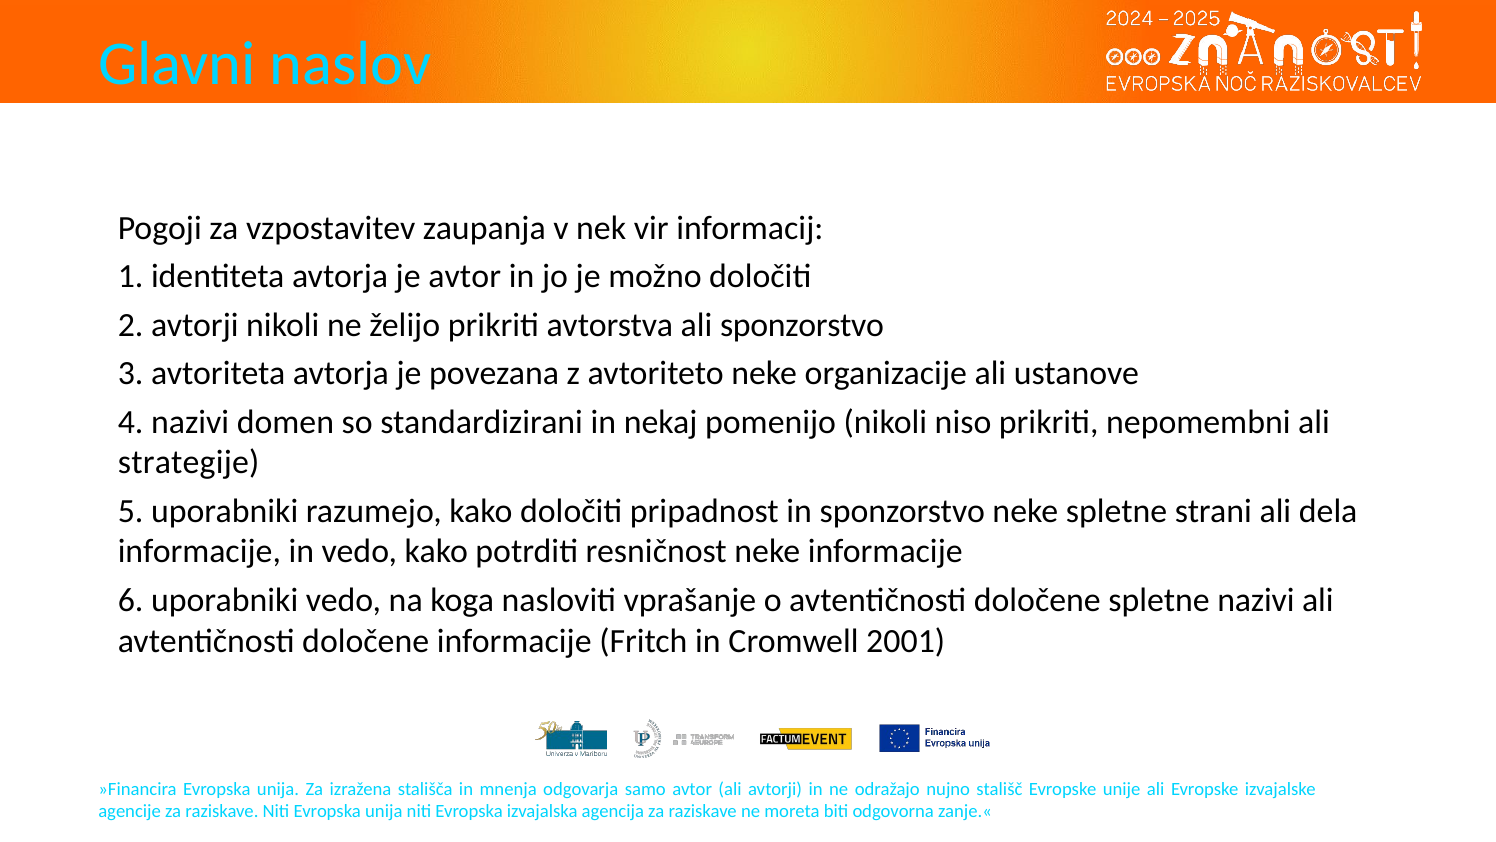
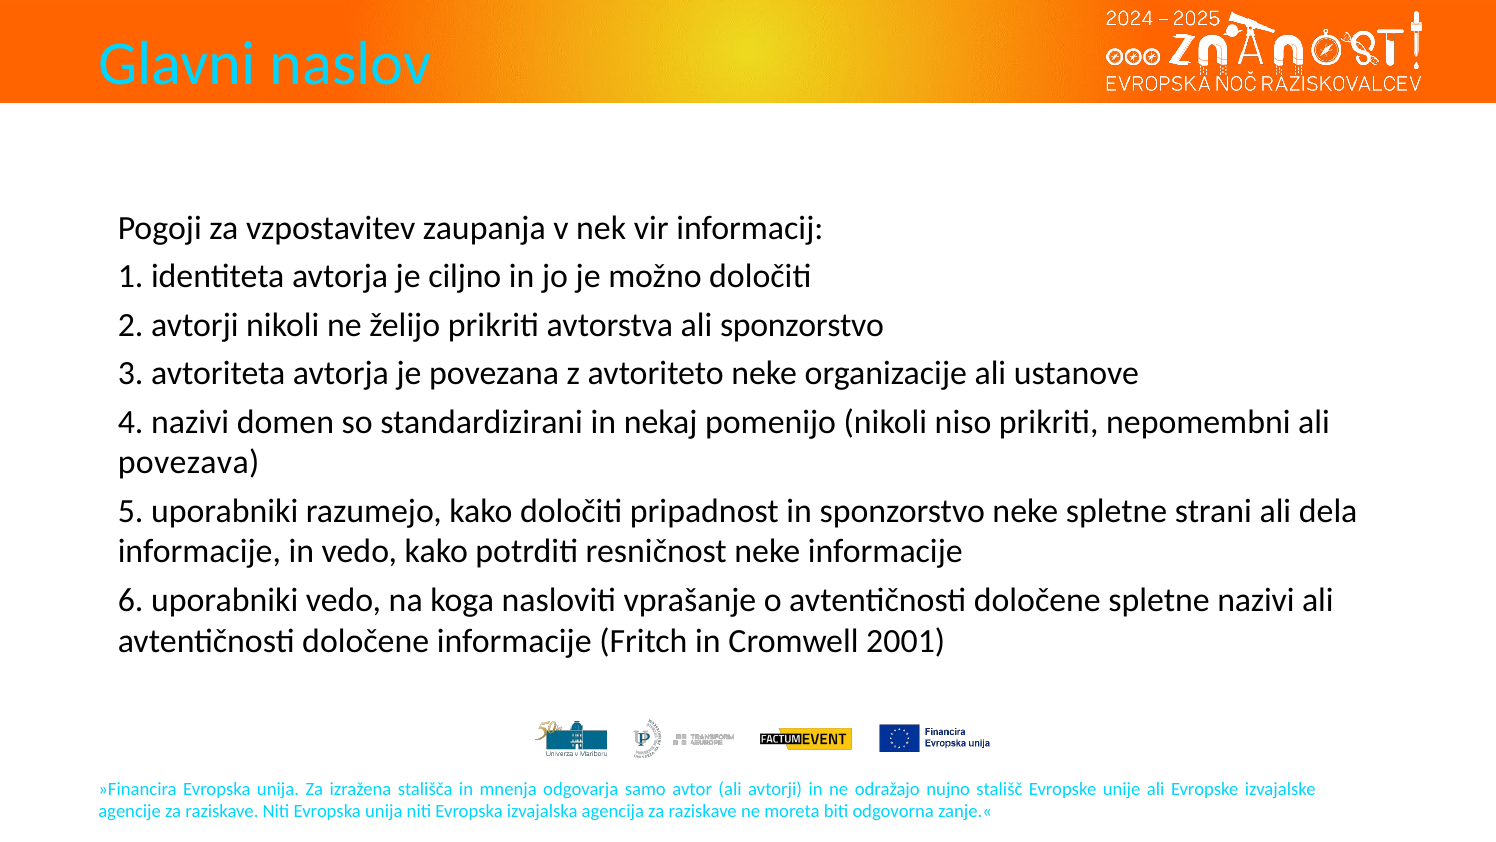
je avtor: avtor -> ciljno
strategije: strategije -> povezava
